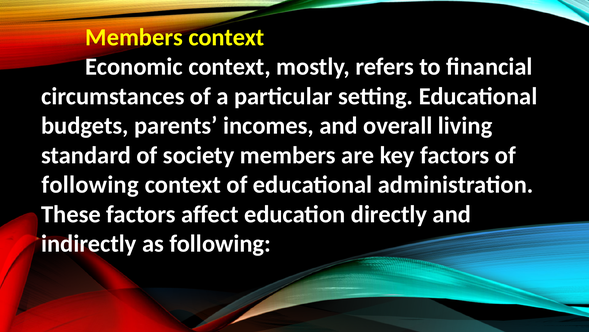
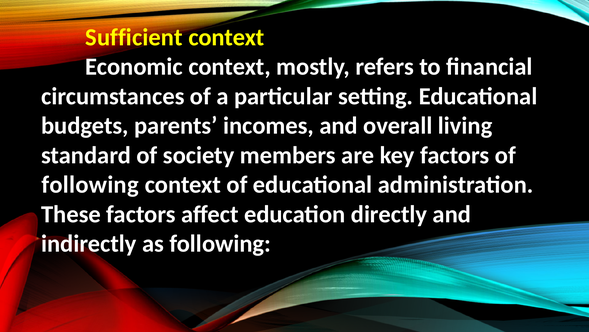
Members at (134, 37): Members -> Sufficient
